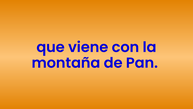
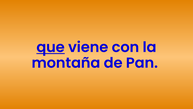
que underline: none -> present
